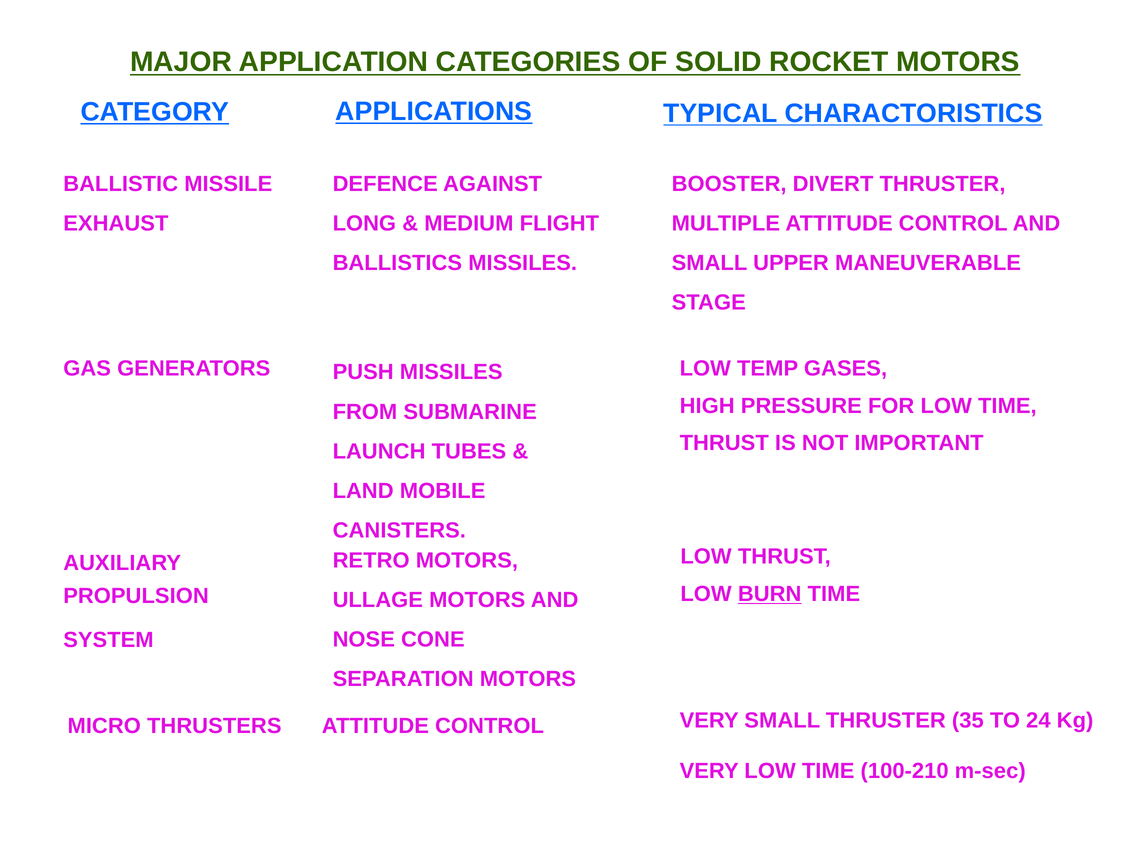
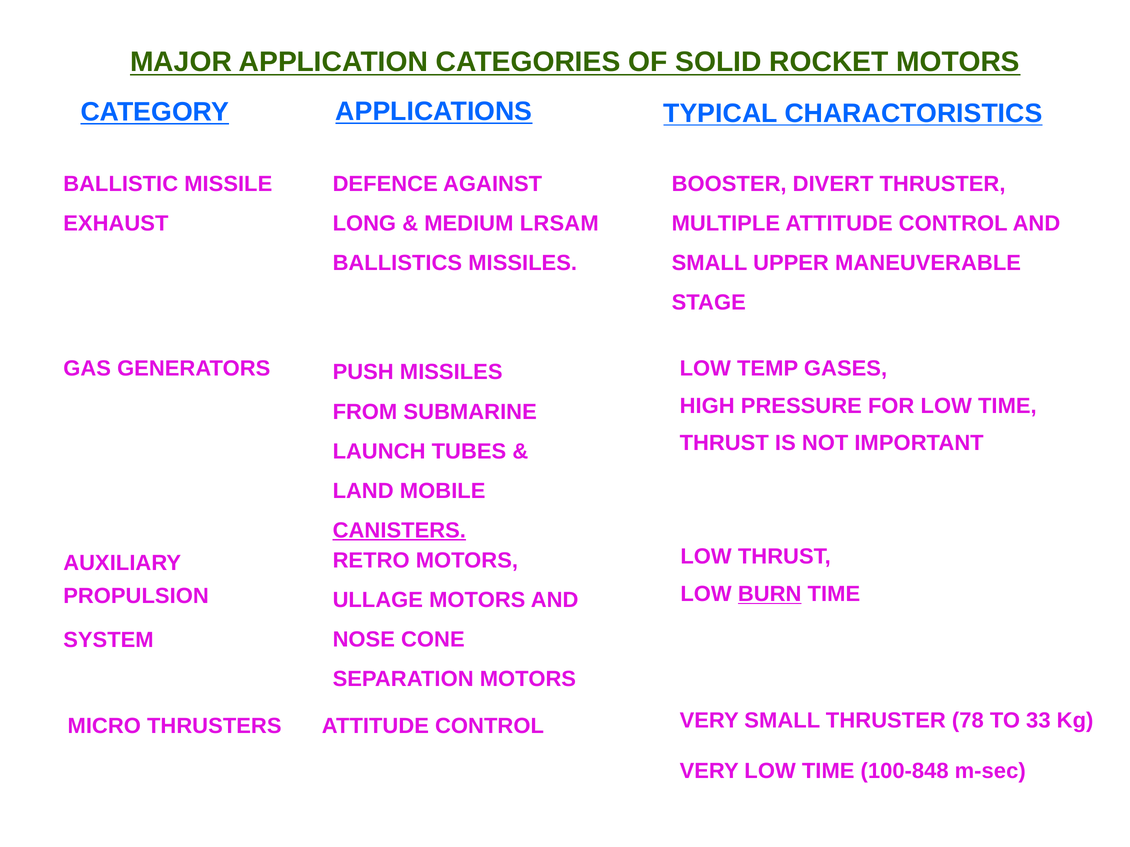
FLIGHT: FLIGHT -> LRSAM
CANISTERS underline: none -> present
35: 35 -> 78
24: 24 -> 33
100-210: 100-210 -> 100-848
